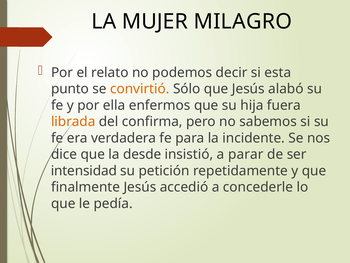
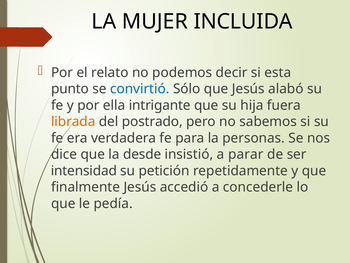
MILAGRO: MILAGRO -> INCLUIDA
convirtió colour: orange -> blue
enfermos: enfermos -> intrigante
confirma: confirma -> postrado
incidente: incidente -> personas
